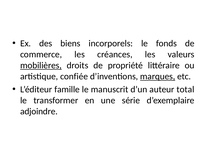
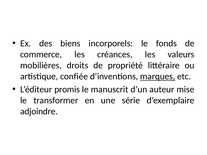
mobilières underline: present -> none
famille: famille -> promis
total: total -> mise
